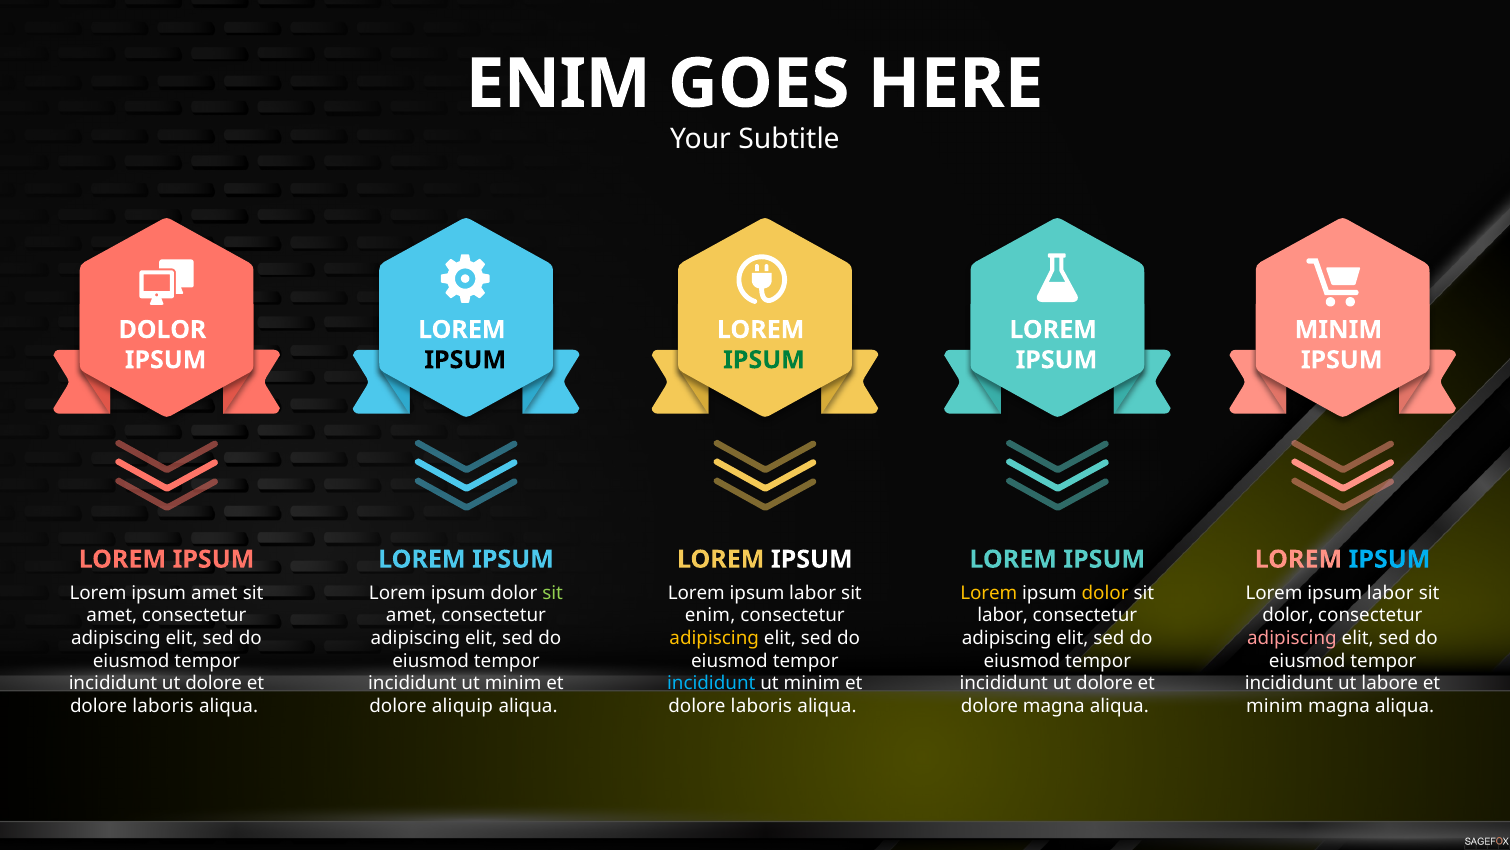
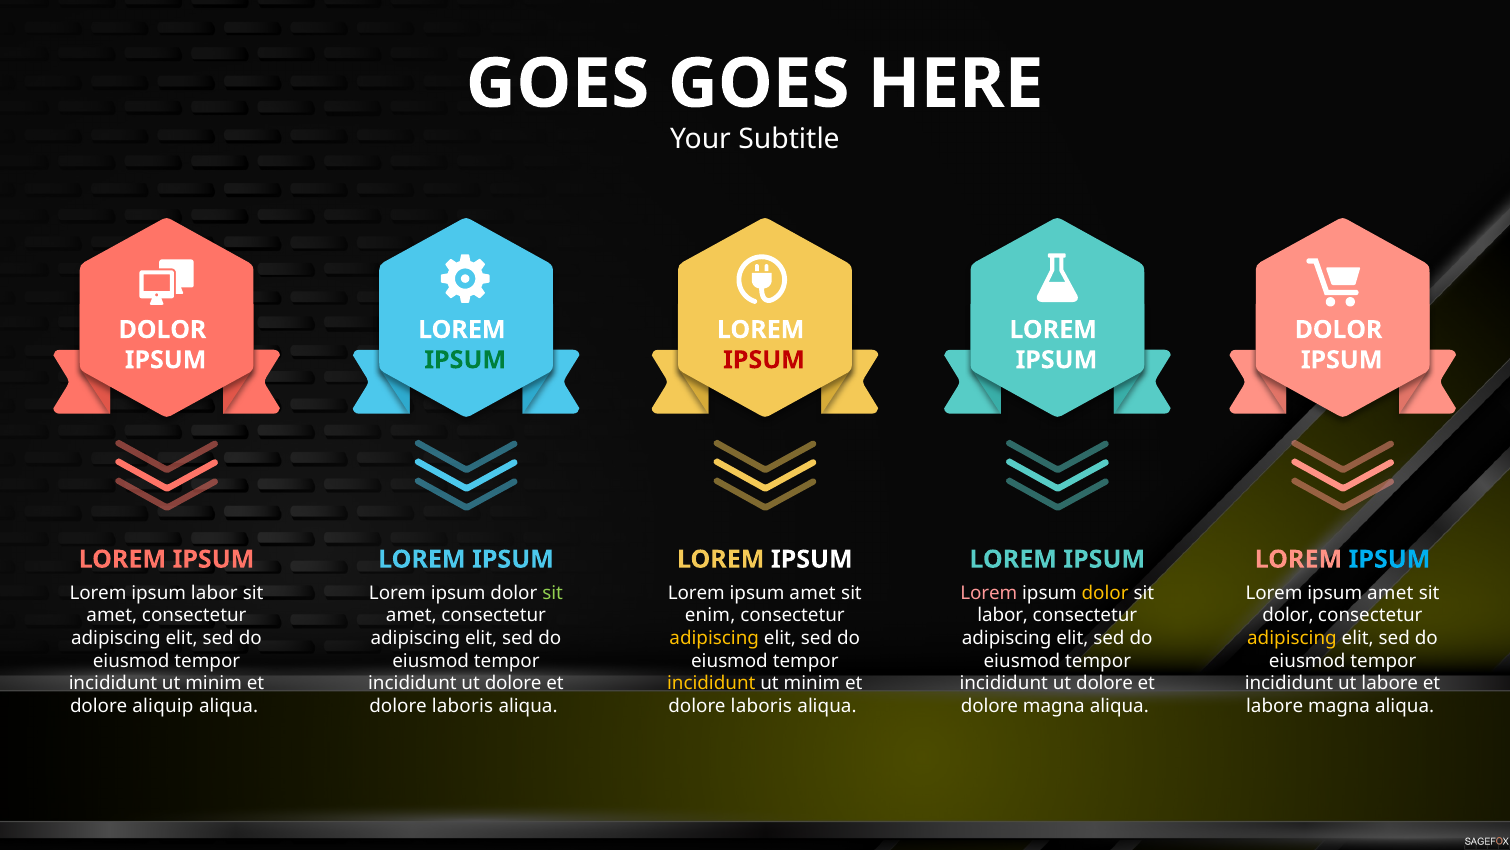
ENIM at (558, 84): ENIM -> GOES
MINIM at (1338, 330): MINIM -> DOLOR
IPSUM at (465, 360) colour: black -> green
IPSUM at (764, 360) colour: green -> red
ipsum amet: amet -> labor
labor at (813, 592): labor -> amet
Lorem at (989, 592) colour: yellow -> pink
labor at (1390, 592): labor -> amet
adipiscing at (1292, 638) colour: pink -> yellow
dolore at (214, 683): dolore -> minim
minim at (513, 683): minim -> dolore
incididunt at (711, 683) colour: light blue -> yellow
laboris at (163, 706): laboris -> aliquip
aliquip at (462, 706): aliquip -> laboris
minim at (1275, 706): minim -> labore
